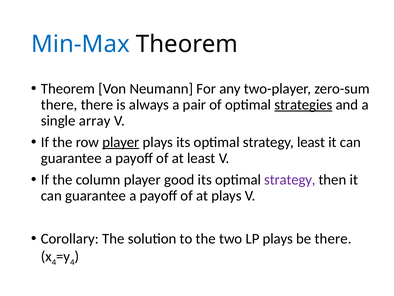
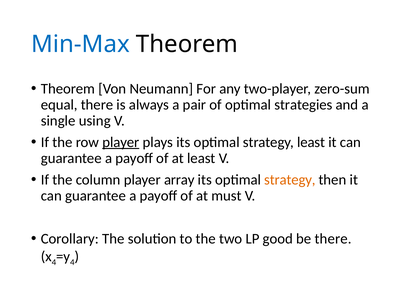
there at (59, 105): there -> equal
strategies underline: present -> none
array: array -> using
good: good -> array
strategy at (290, 179) colour: purple -> orange
at plays: plays -> must
LP plays: plays -> good
